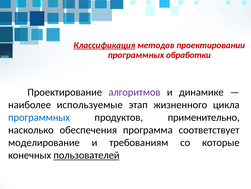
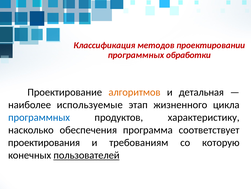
Классификация underline: present -> none
алгоритмов colour: purple -> orange
динамике: динамике -> детальная
применительно: применительно -> характеристику
моделирование: моделирование -> проектирования
которые: которые -> которую
